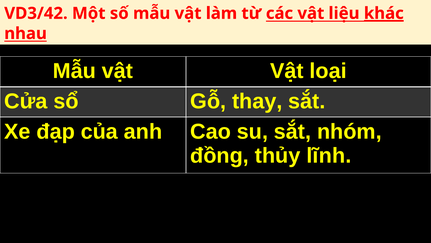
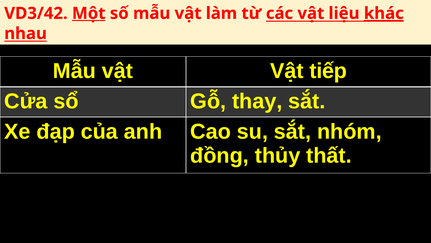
Một underline: none -> present
loại: loại -> tiếp
lĩnh: lĩnh -> thất
